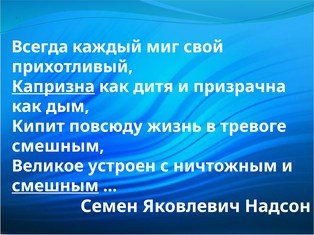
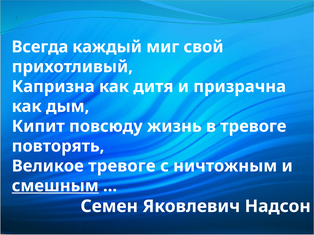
Капризна underline: present -> none
смешным at (58, 146): смешным -> повторять
Великое устроен: устроен -> тревоге
